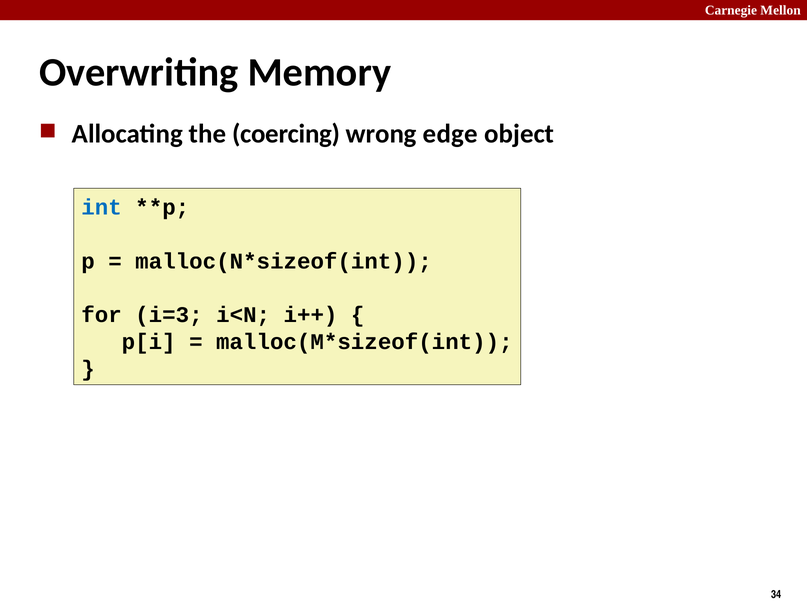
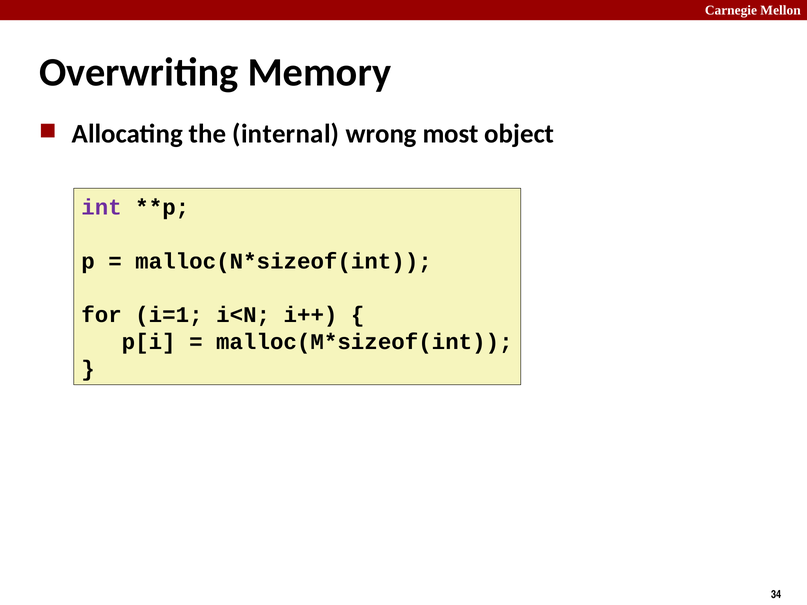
coercing: coercing -> internal
edge: edge -> most
int colour: blue -> purple
i=3: i=3 -> i=1
